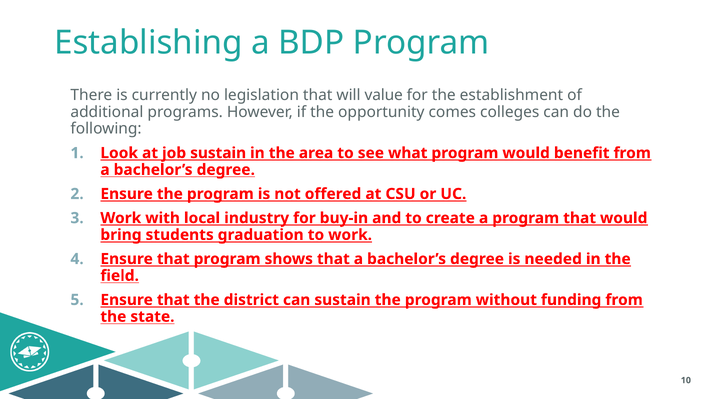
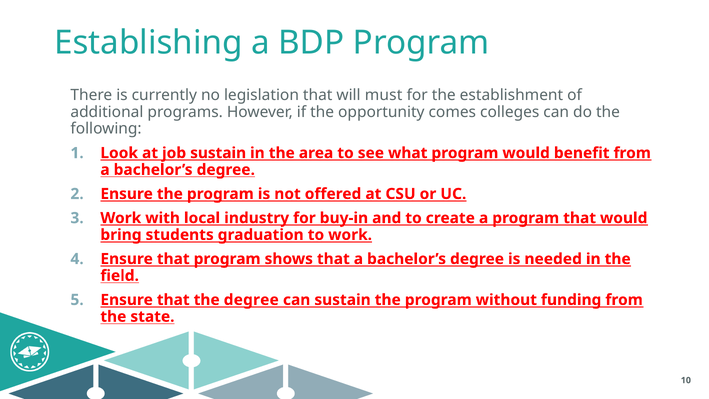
value: value -> must
the district: district -> degree
